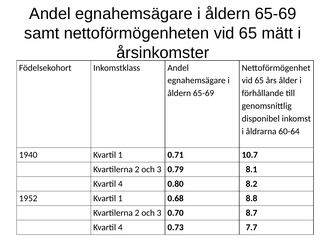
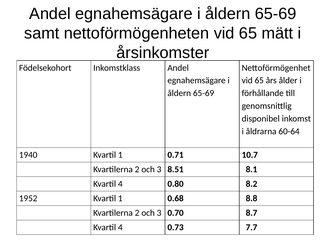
0.79: 0.79 -> 8.51
